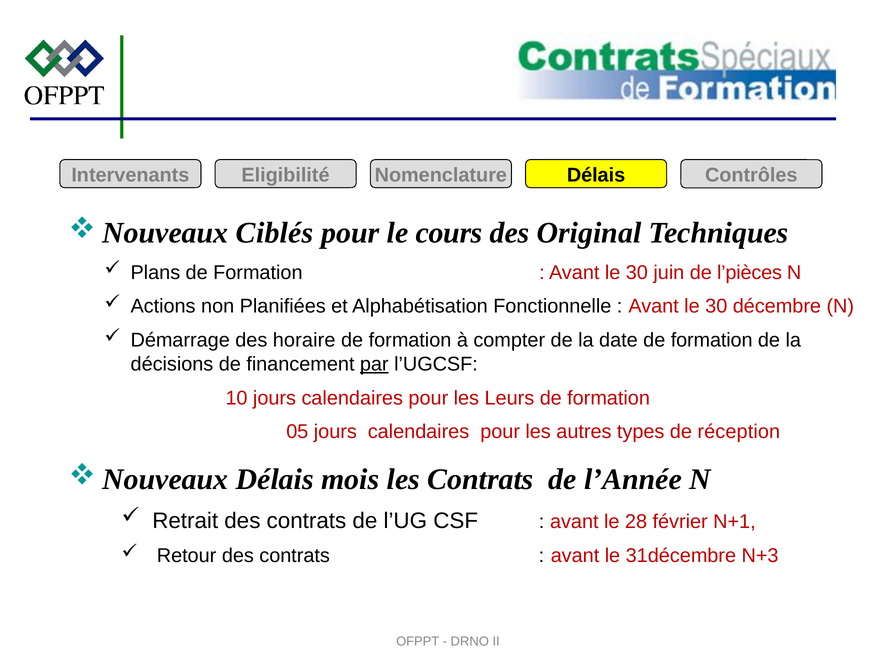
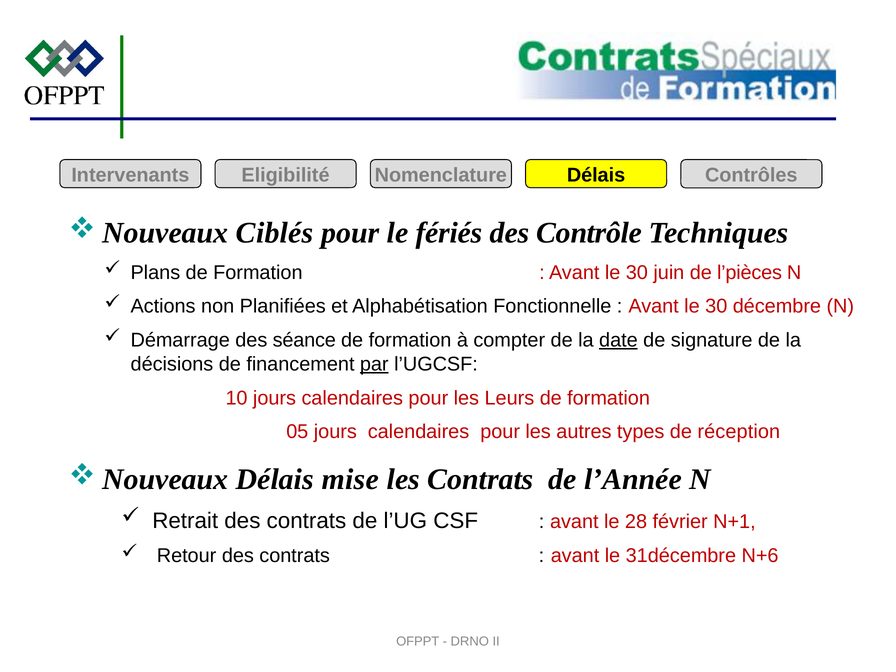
cours: cours -> fériés
Original: Original -> Contrôle
horaire: horaire -> séance
date underline: none -> present
formation at (712, 340): formation -> signature
mois: mois -> mise
N+3: N+3 -> N+6
